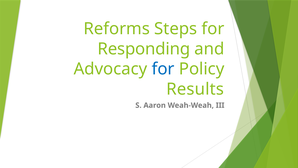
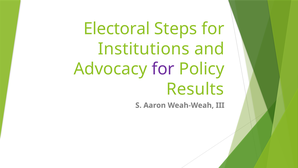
Reforms: Reforms -> Electoral
Responding: Responding -> Institutions
for at (163, 69) colour: blue -> purple
